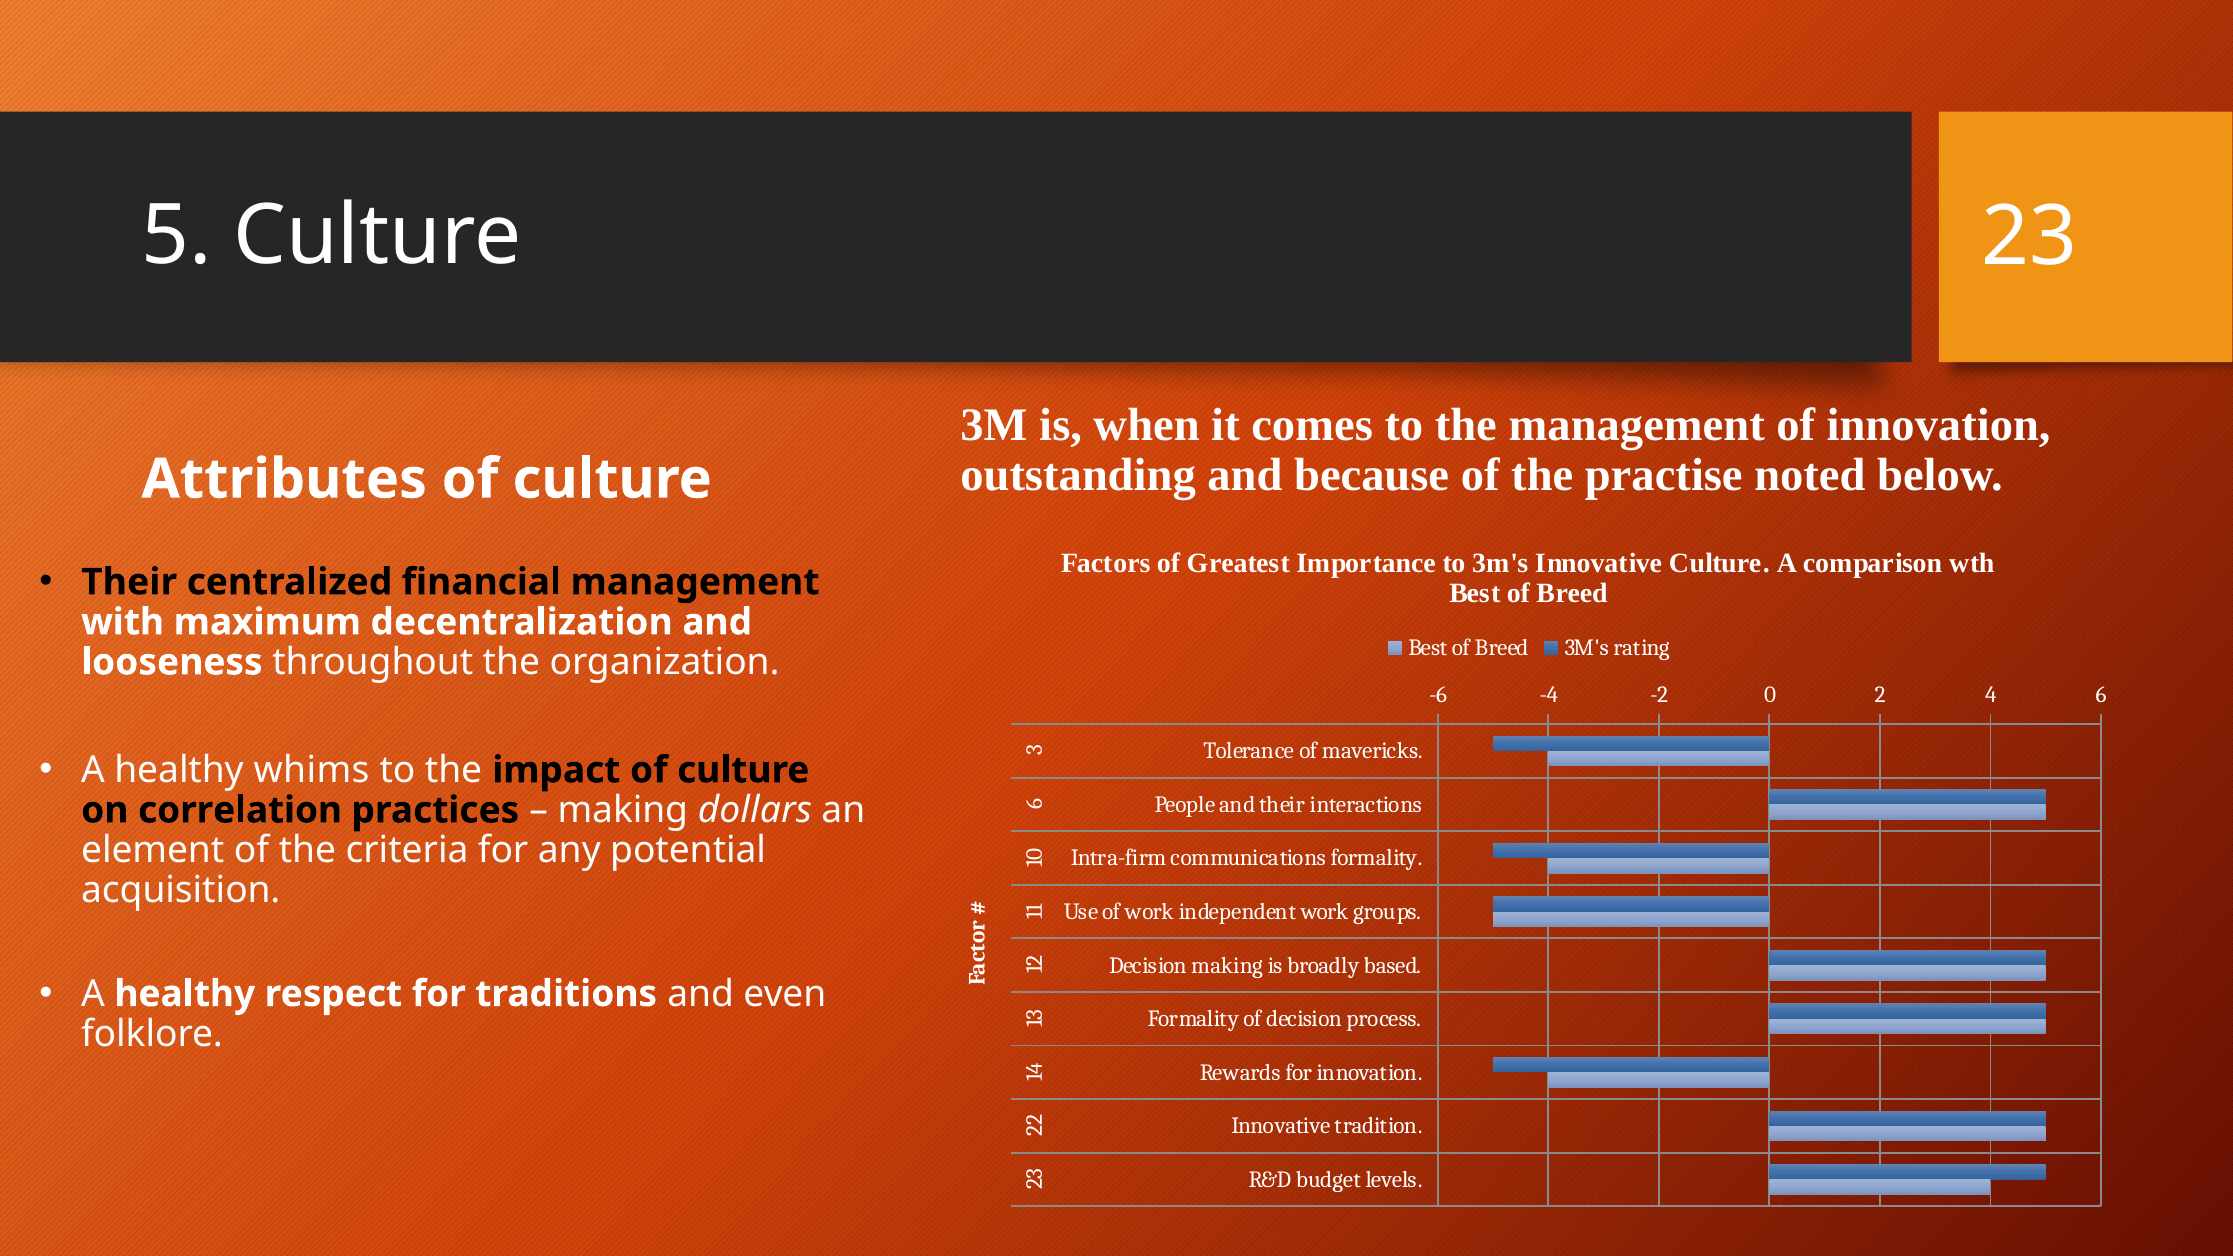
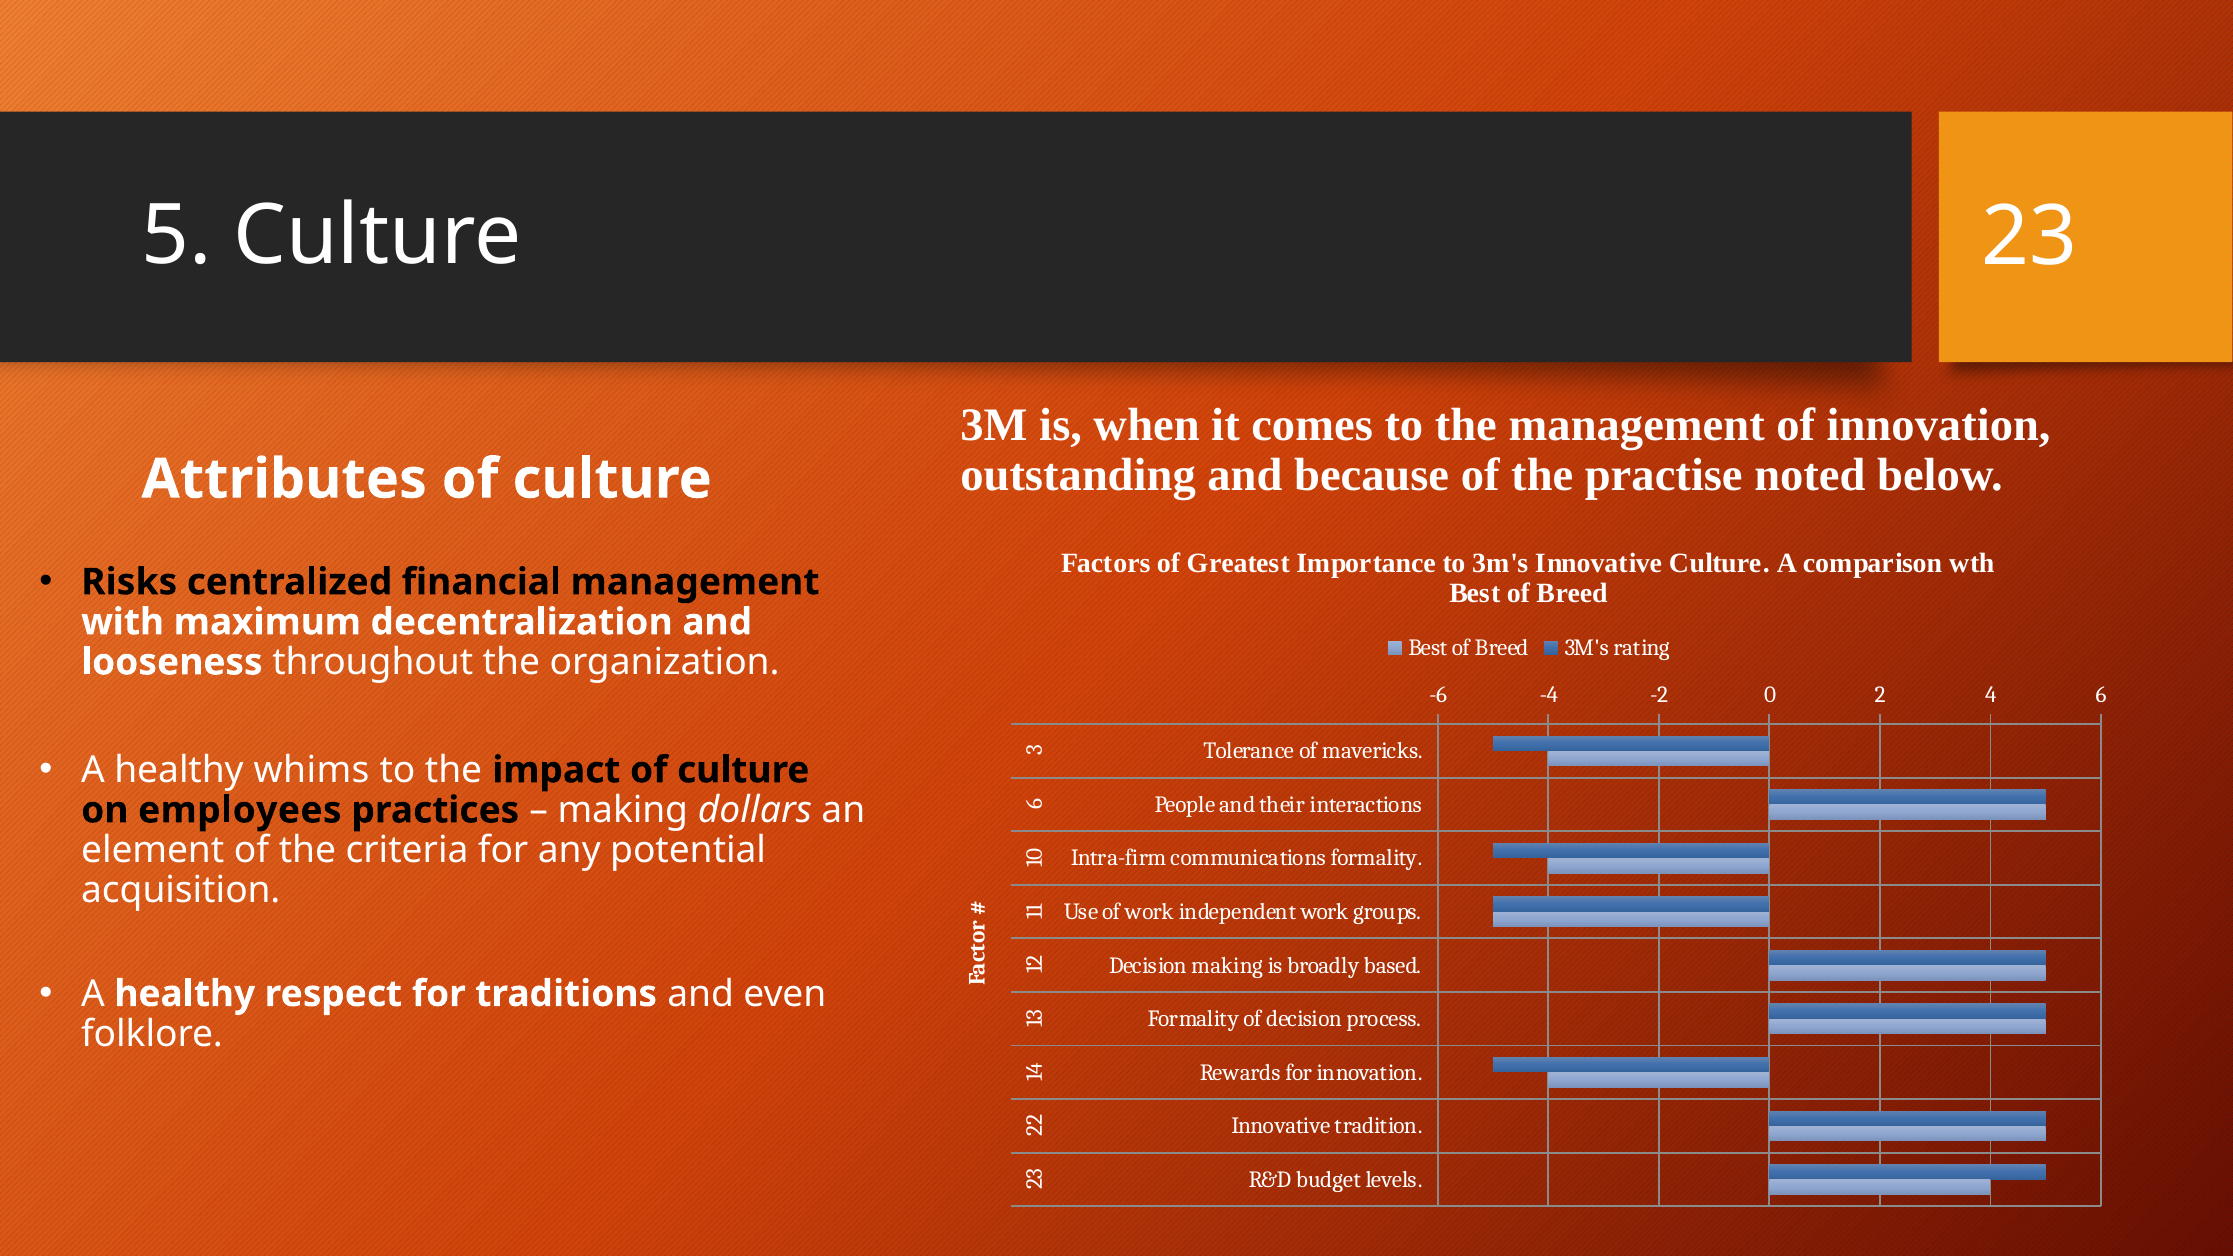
Their at (129, 582): Their -> Risks
correlation: correlation -> employees
